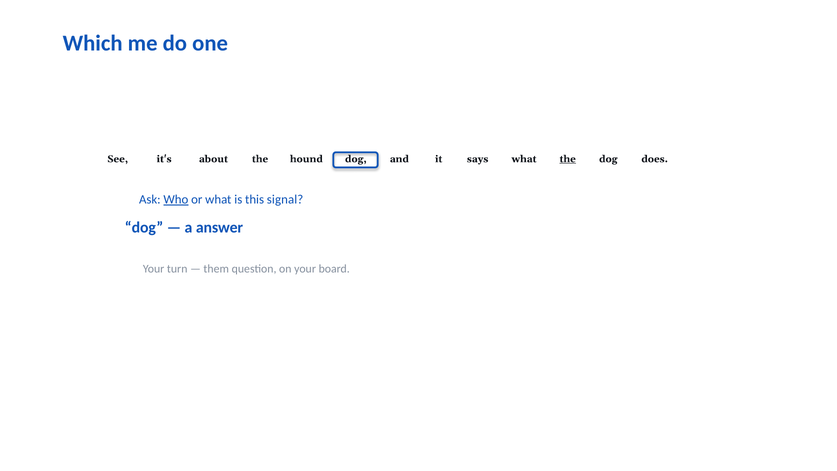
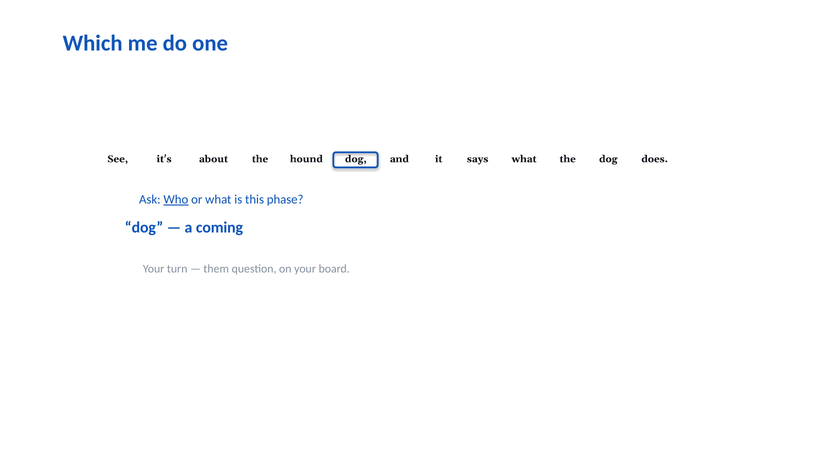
the at (568, 159) underline: present -> none
signal: signal -> phase
answer: answer -> coming
